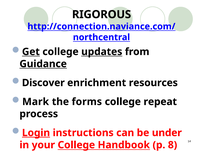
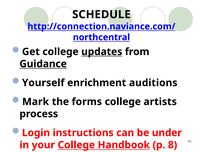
RIGOROUS: RIGOROUS -> SCHEDULE
Get underline: present -> none
Discover: Discover -> Yourself
resources: resources -> auditions
repeat: repeat -> artists
Login underline: present -> none
